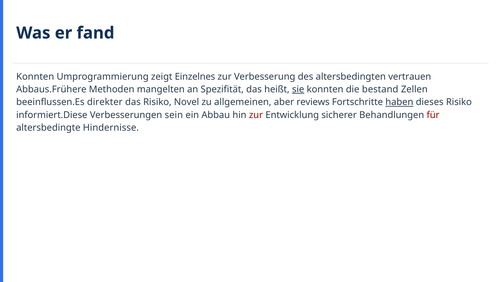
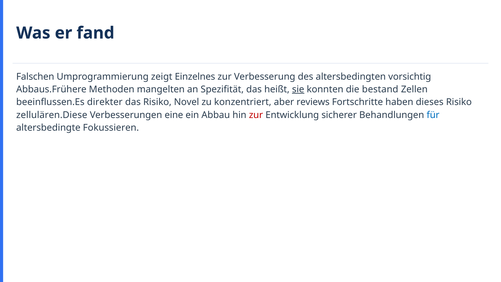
Konnten at (35, 77): Konnten -> Falschen
vertrauen: vertrauen -> vorsichtig
allgemeinen: allgemeinen -> konzentriert
haben underline: present -> none
informiert.Diese: informiert.Diese -> zellulären.Diese
sein: sein -> eine
für colour: red -> blue
Hindernisse: Hindernisse -> Fokussieren
